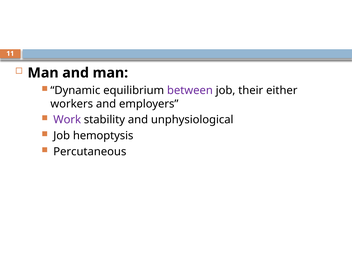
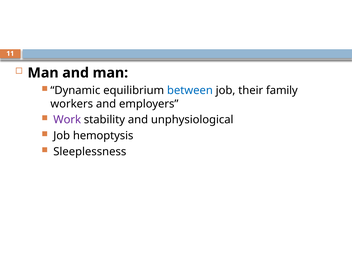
between colour: purple -> blue
either: either -> family
Percutaneous: Percutaneous -> Sleeplessness
